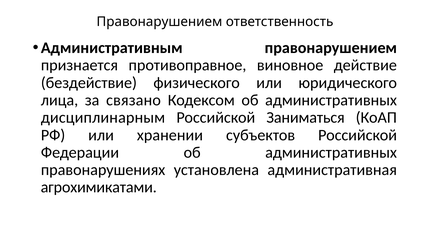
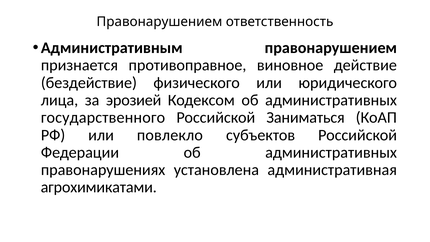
связано: связано -> эрозией
дисциплинарным: дисциплинарным -> государственного
хранении: хранении -> повлекло
